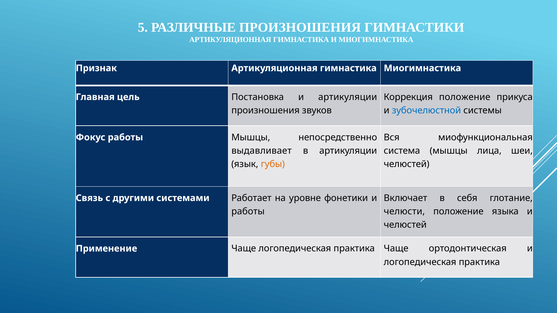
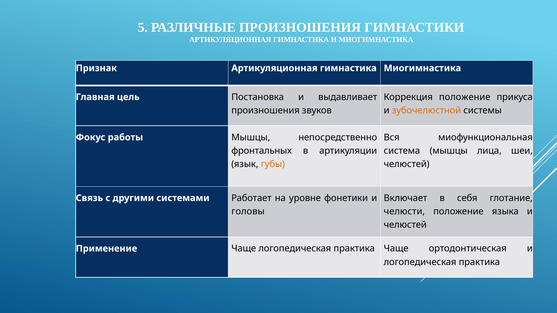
и артикуляции: артикуляции -> выдавливает
зубочелюстной colour: blue -> orange
выдавливает: выдавливает -> фронтальных
работы at (248, 212): работы -> головы
